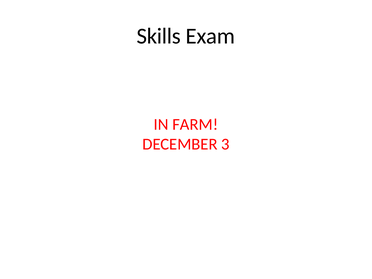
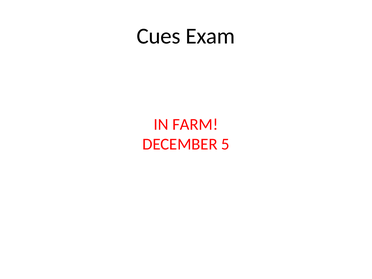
Skills: Skills -> Cues
3: 3 -> 5
